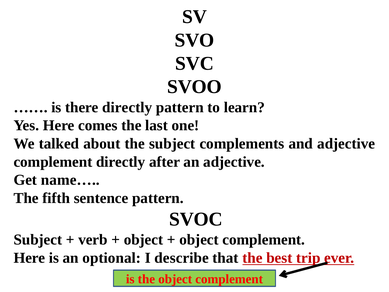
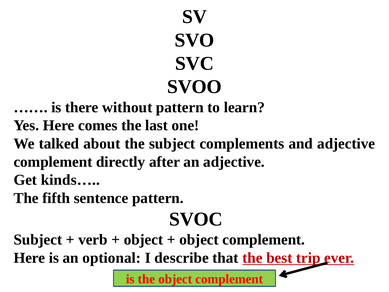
there directly: directly -> without
name…: name… -> kinds…
